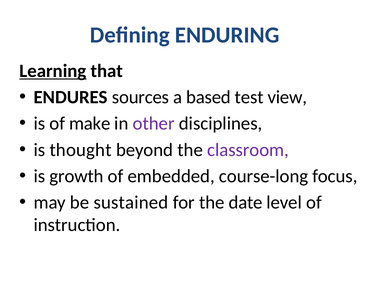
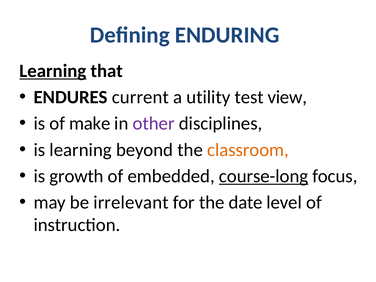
sources: sources -> current
based: based -> utility
is thought: thought -> learning
classroom colour: purple -> orange
course-long underline: none -> present
sustained: sustained -> irrelevant
